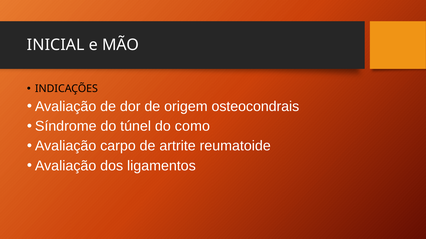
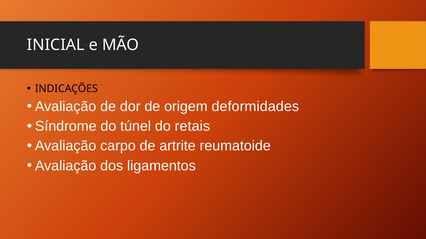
osteocondrais: osteocondrais -> deformidades
como: como -> retais
